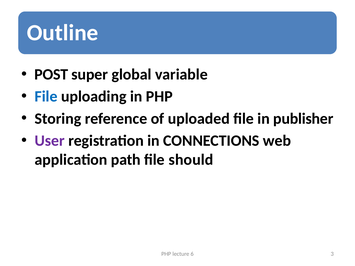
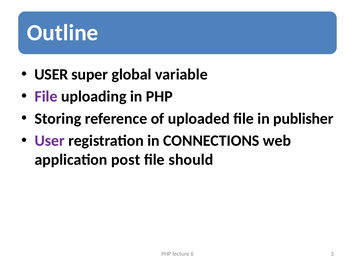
POST at (51, 74): POST -> USER
File at (46, 97) colour: blue -> purple
path: path -> post
